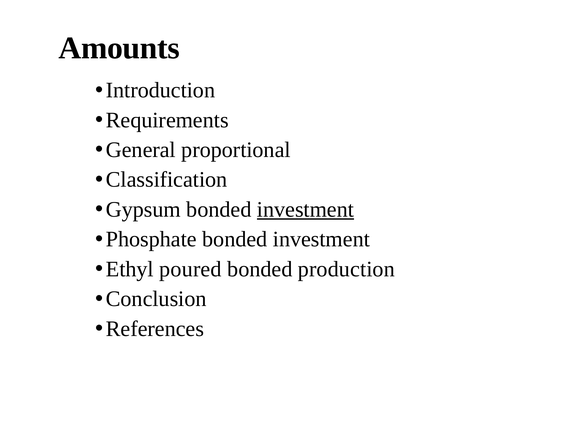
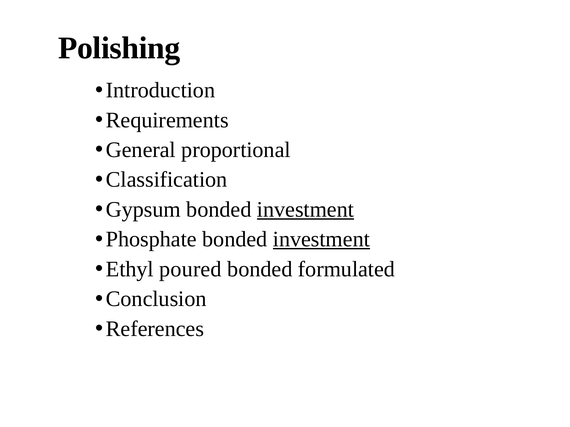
Amounts: Amounts -> Polishing
investment at (321, 240) underline: none -> present
production: production -> formulated
